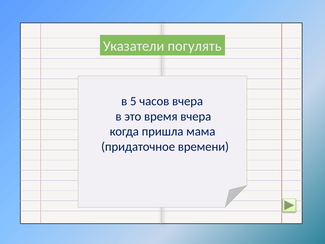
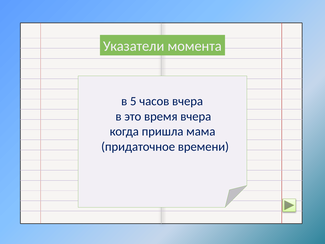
погулять: погулять -> момента
